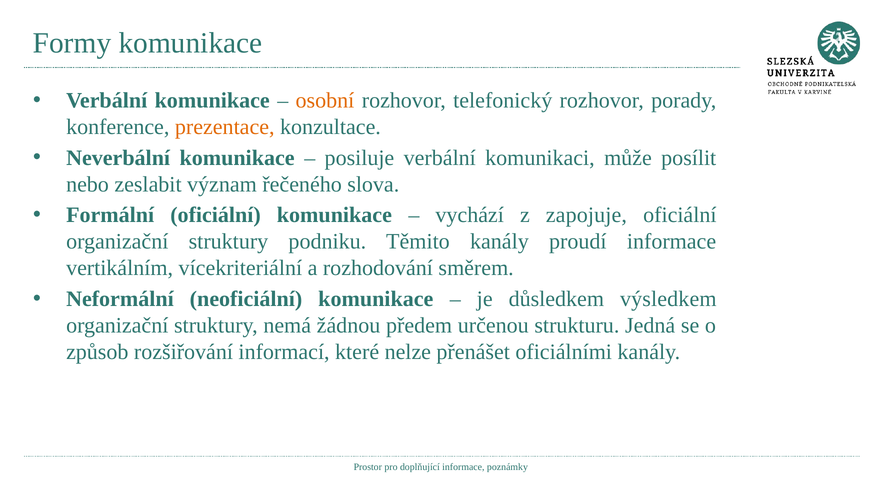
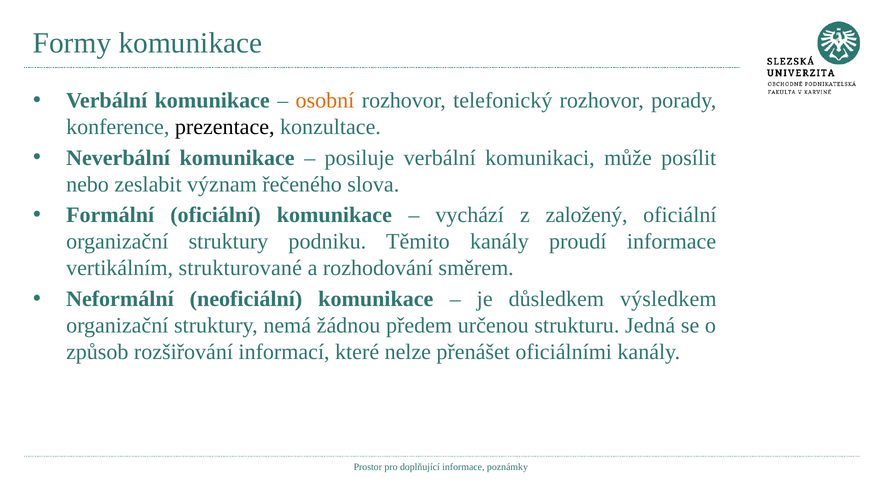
prezentace colour: orange -> black
zapojuje: zapojuje -> založený
vícekriteriální: vícekriteriální -> strukturované
